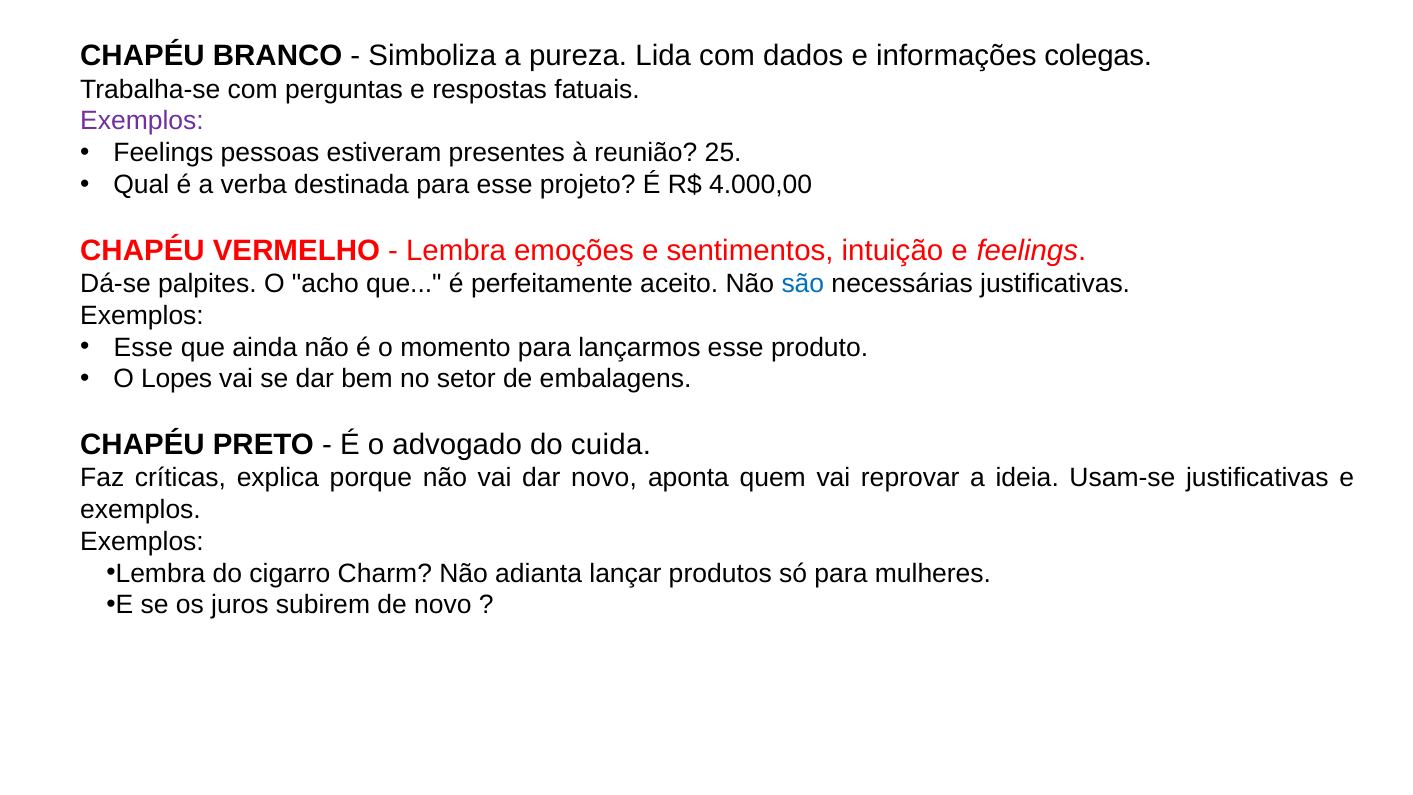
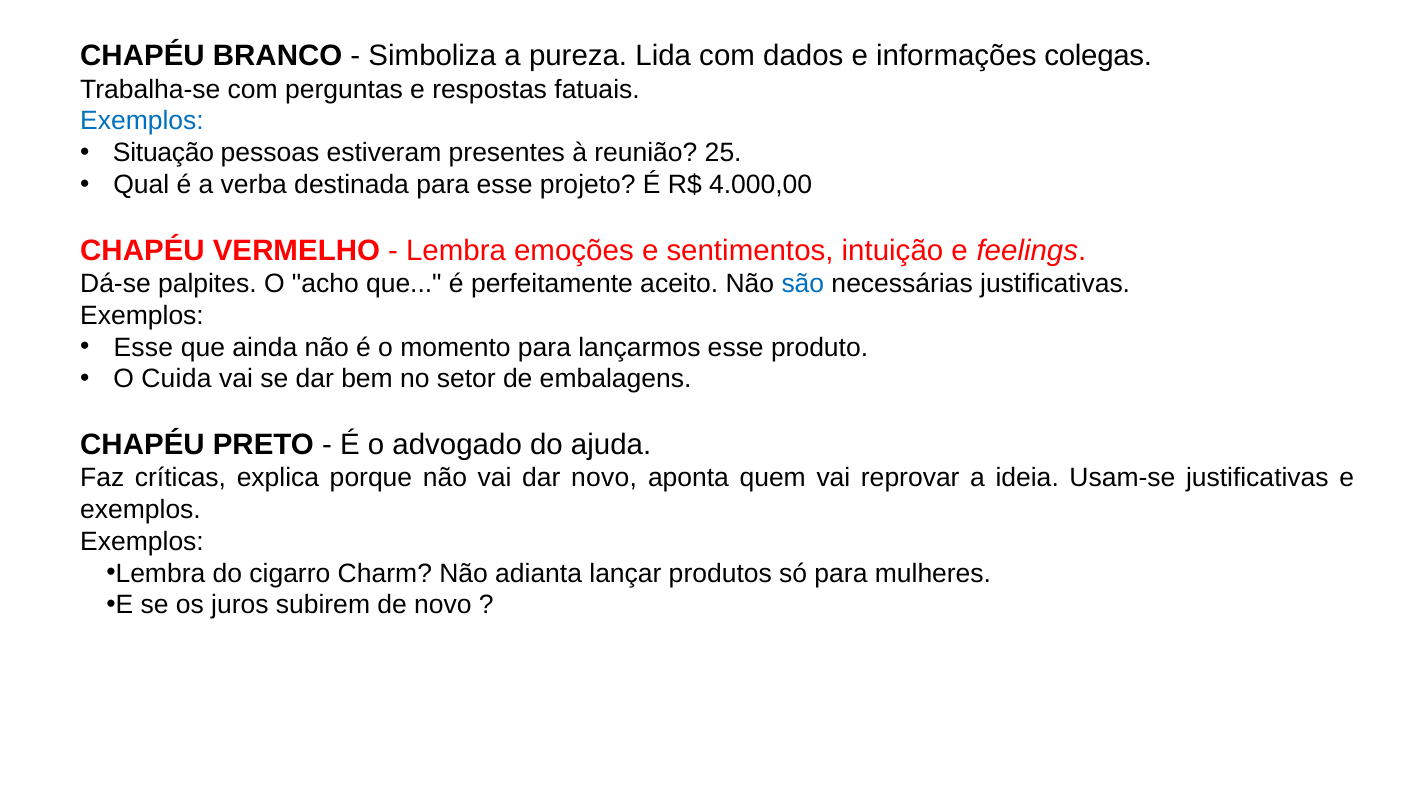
Exemplos at (142, 121) colour: purple -> blue
Feelings at (163, 153): Feelings -> Situação
Lopes: Lopes -> Cuida
cuida: cuida -> ajuda
